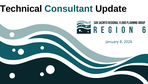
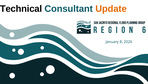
Update colour: black -> orange
